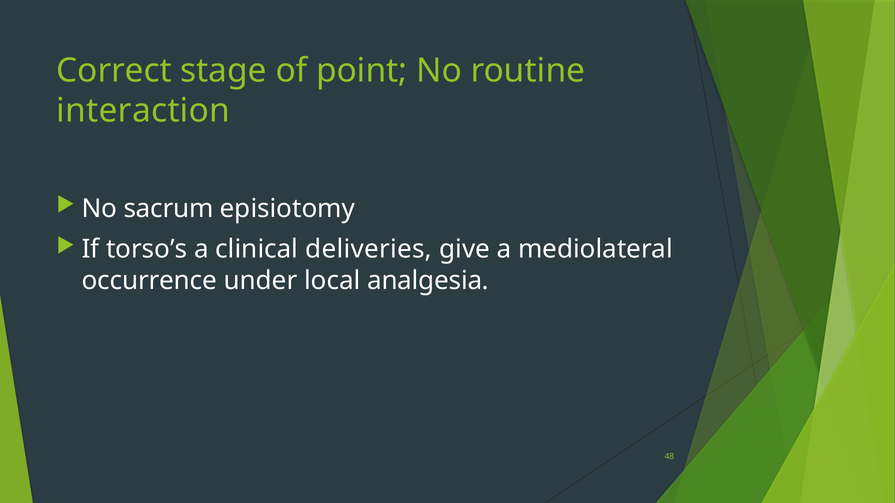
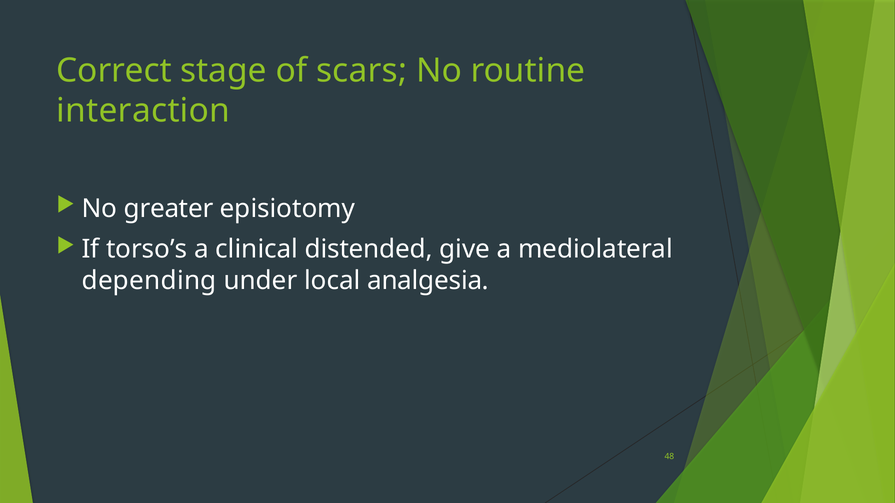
point: point -> scars
sacrum: sacrum -> greater
deliveries: deliveries -> distended
occurrence: occurrence -> depending
